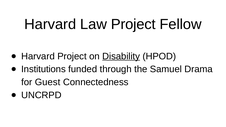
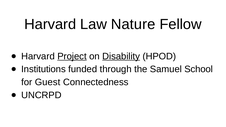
Law Project: Project -> Nature
Project at (72, 56) underline: none -> present
Drama: Drama -> School
